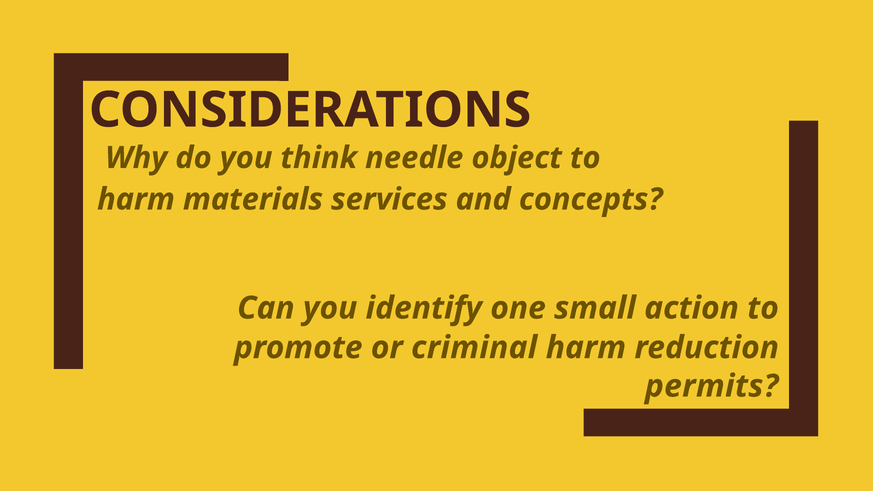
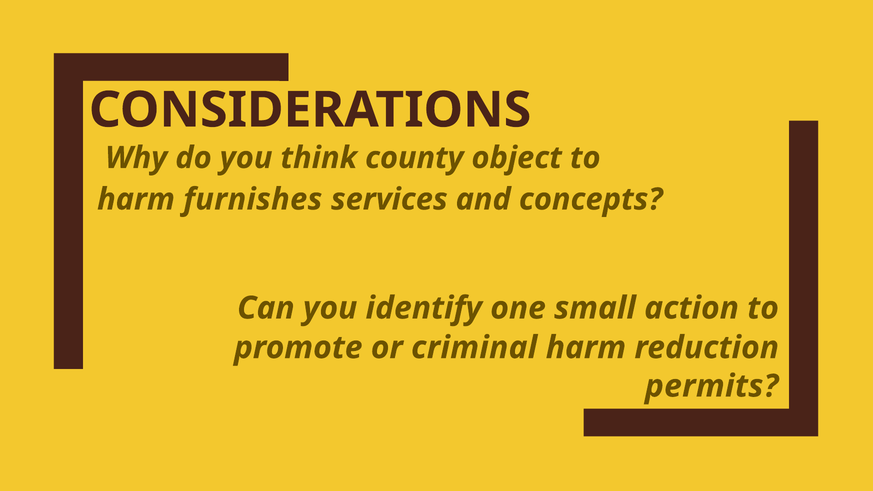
needle: needle -> county
materials: materials -> furnishes
